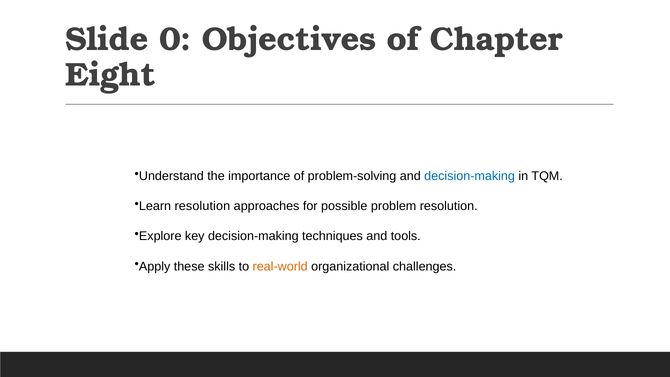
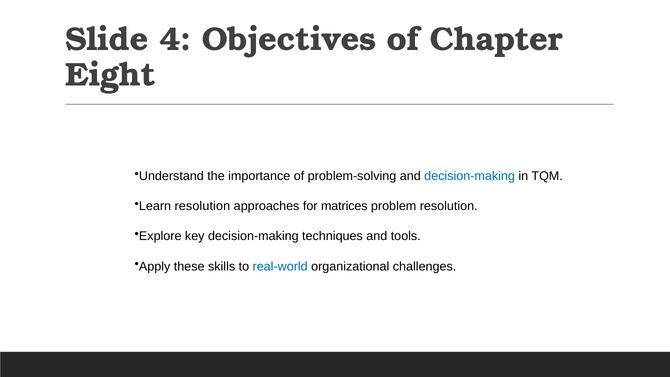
0: 0 -> 4
possible: possible -> matrices
real-world colour: orange -> blue
